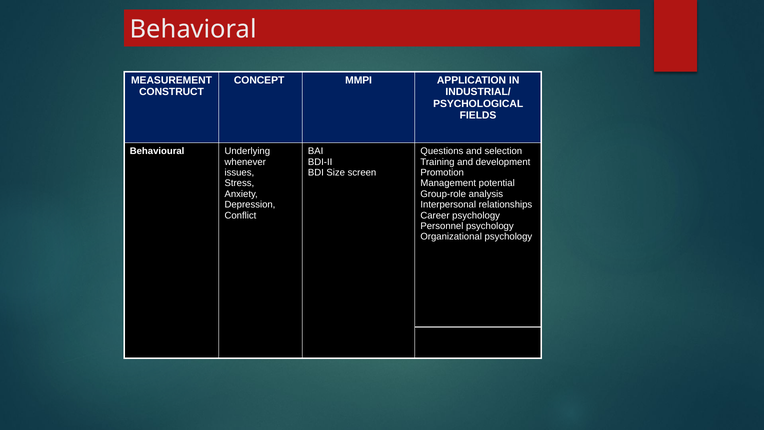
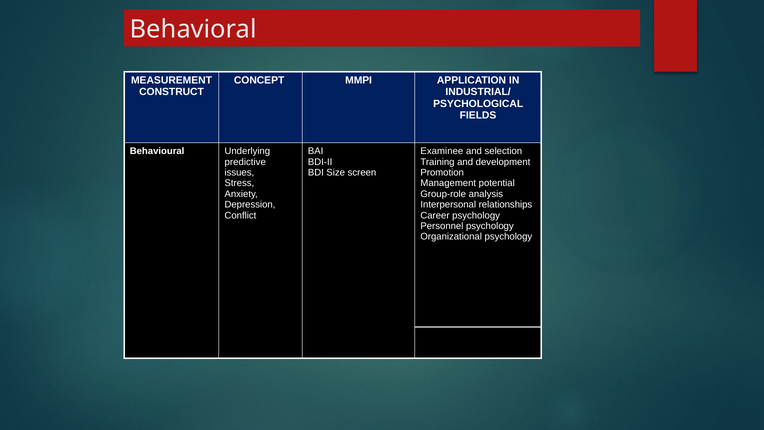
Questions: Questions -> Examinee
whenever: whenever -> predictive
